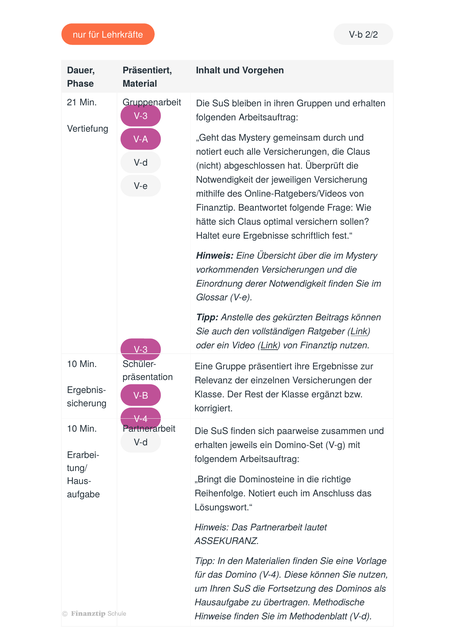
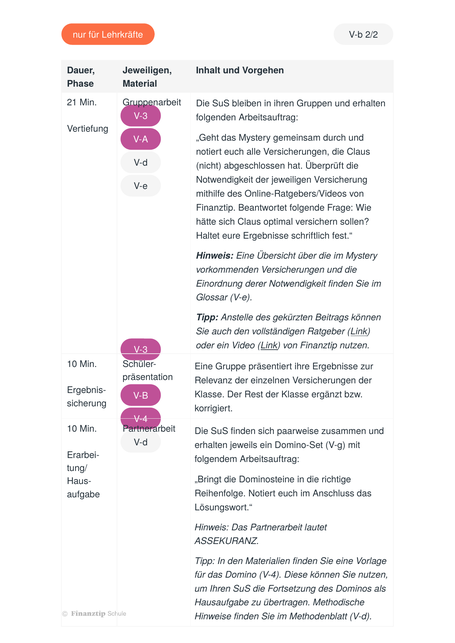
Präsentiert at (147, 71): Präsentiert -> Jeweiligen
